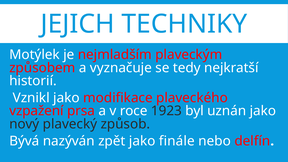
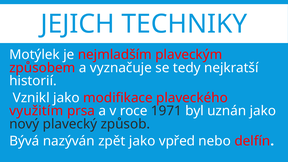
vzpažení: vzpažení -> využitím
1923: 1923 -> 1971
finále: finále -> vpřed
